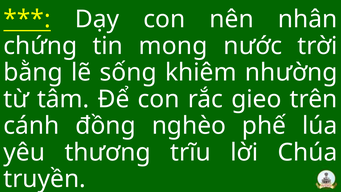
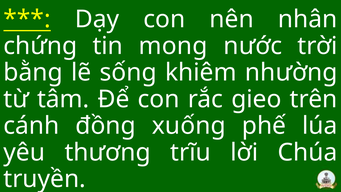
nghèo: nghèo -> xuống
